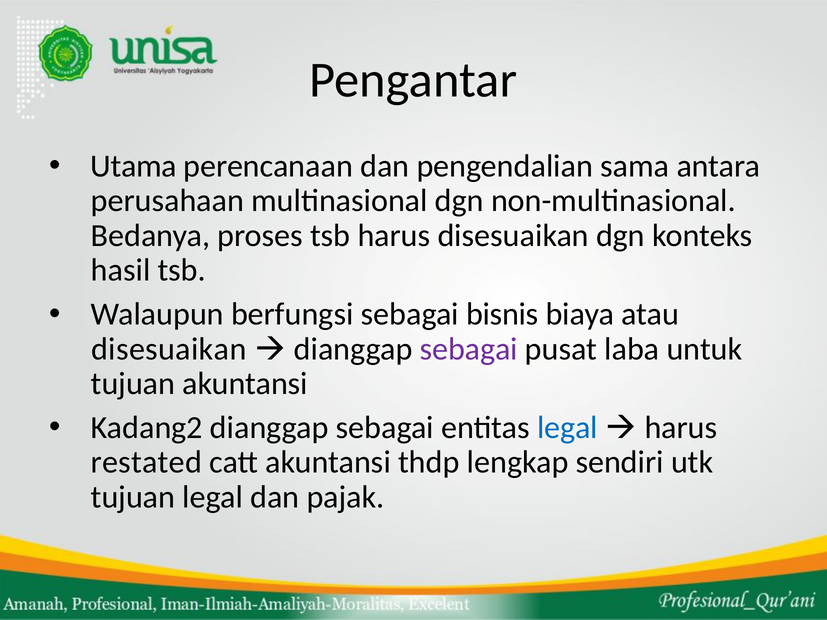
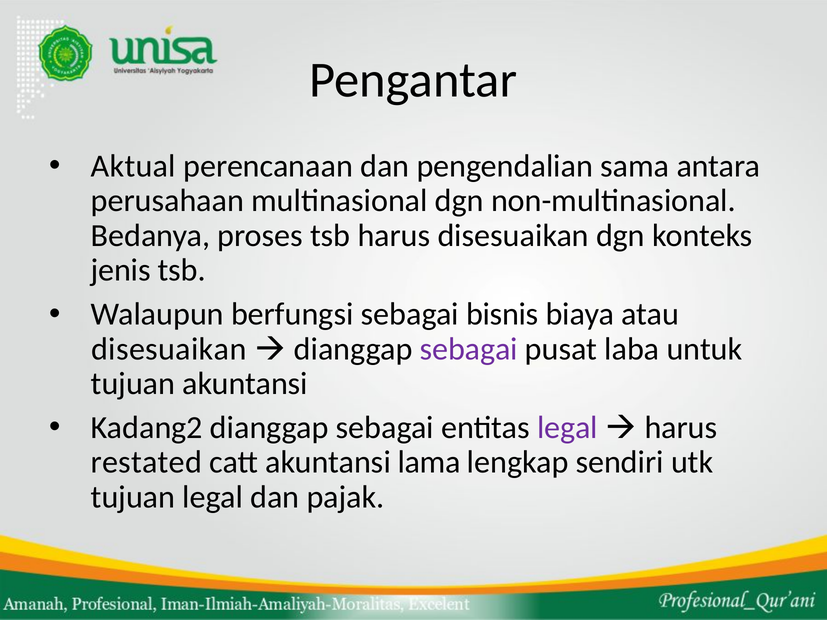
Utama: Utama -> Aktual
hasil: hasil -> jenis
legal at (567, 428) colour: blue -> purple
thdp: thdp -> lama
